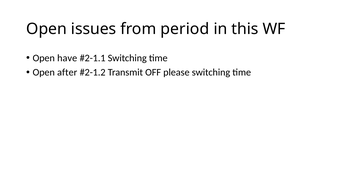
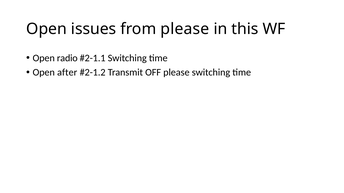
from period: period -> please
have: have -> radio
